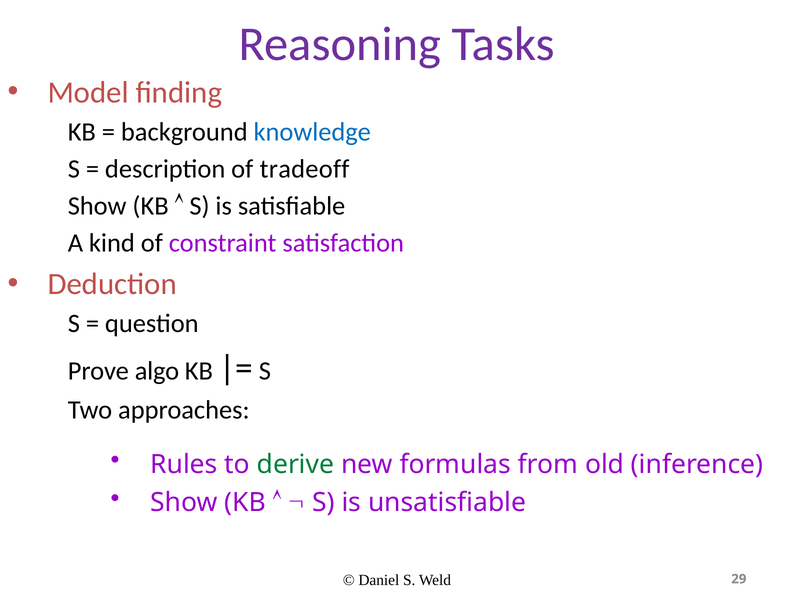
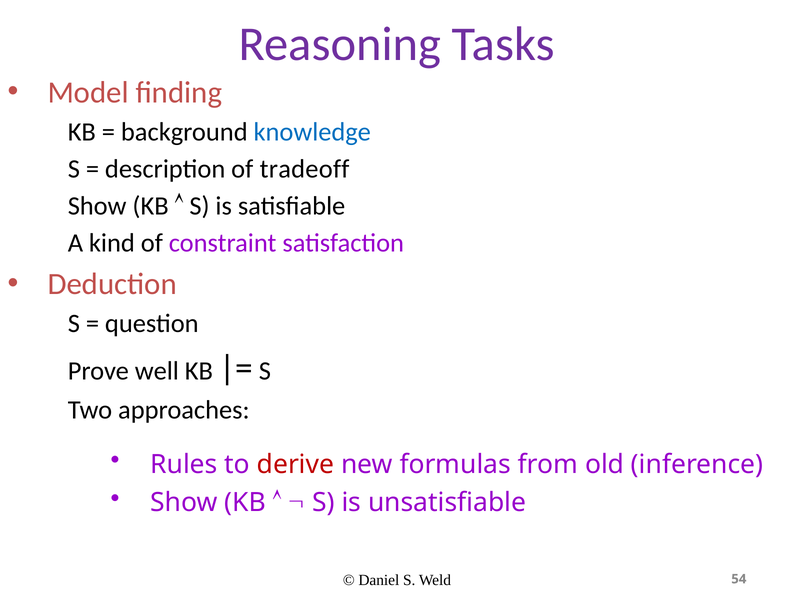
algo: algo -> well
derive colour: green -> red
29: 29 -> 54
